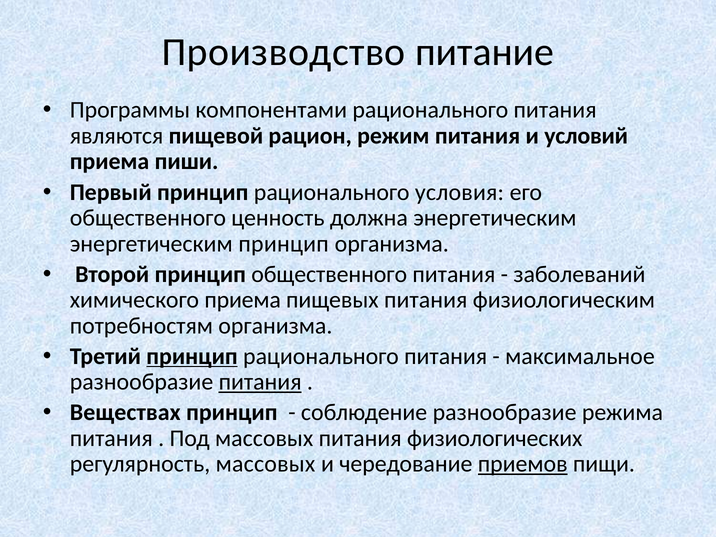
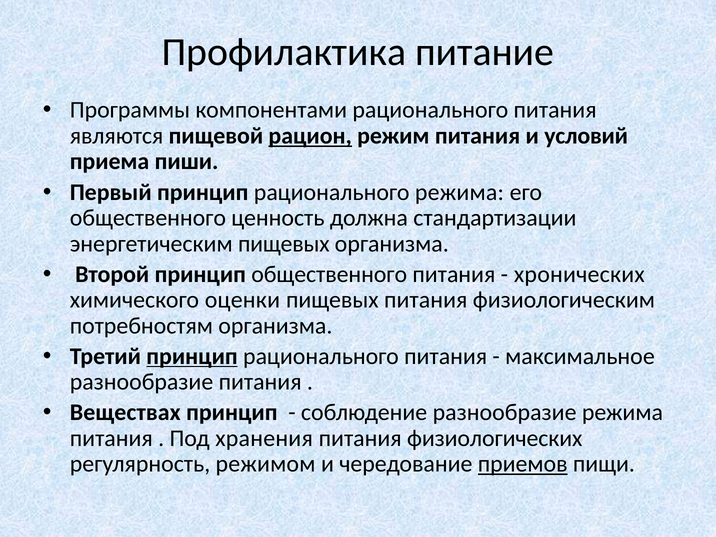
Производство: Производство -> Профилактика
рацион underline: none -> present
рационального условия: условия -> режима
должна энергетическим: энергетическим -> стандартизации
энергетическим принцип: принцип -> пищевых
заболеваний: заболеваний -> хронических
химического приема: приема -> оценки
питания at (260, 382) underline: present -> none
Под массовых: массовых -> хранения
регулярность массовых: массовых -> режимом
